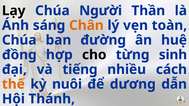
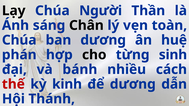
Chân colour: orange -> black
ban đường: đường -> dương
đồng: đồng -> phán
tiếng: tiếng -> bánh
thế colour: orange -> red
nuôi: nuôi -> kinh
